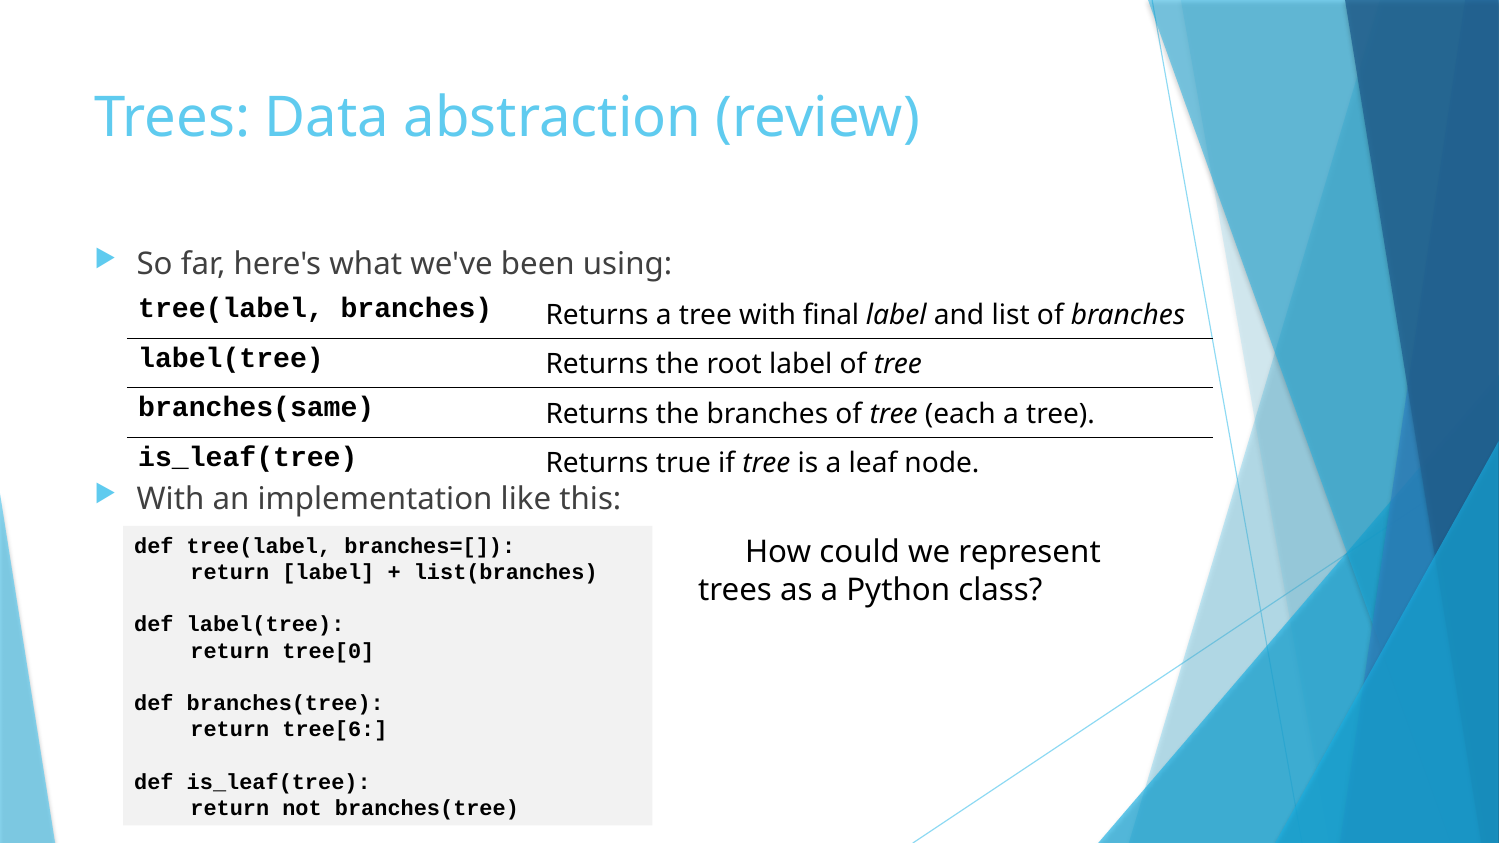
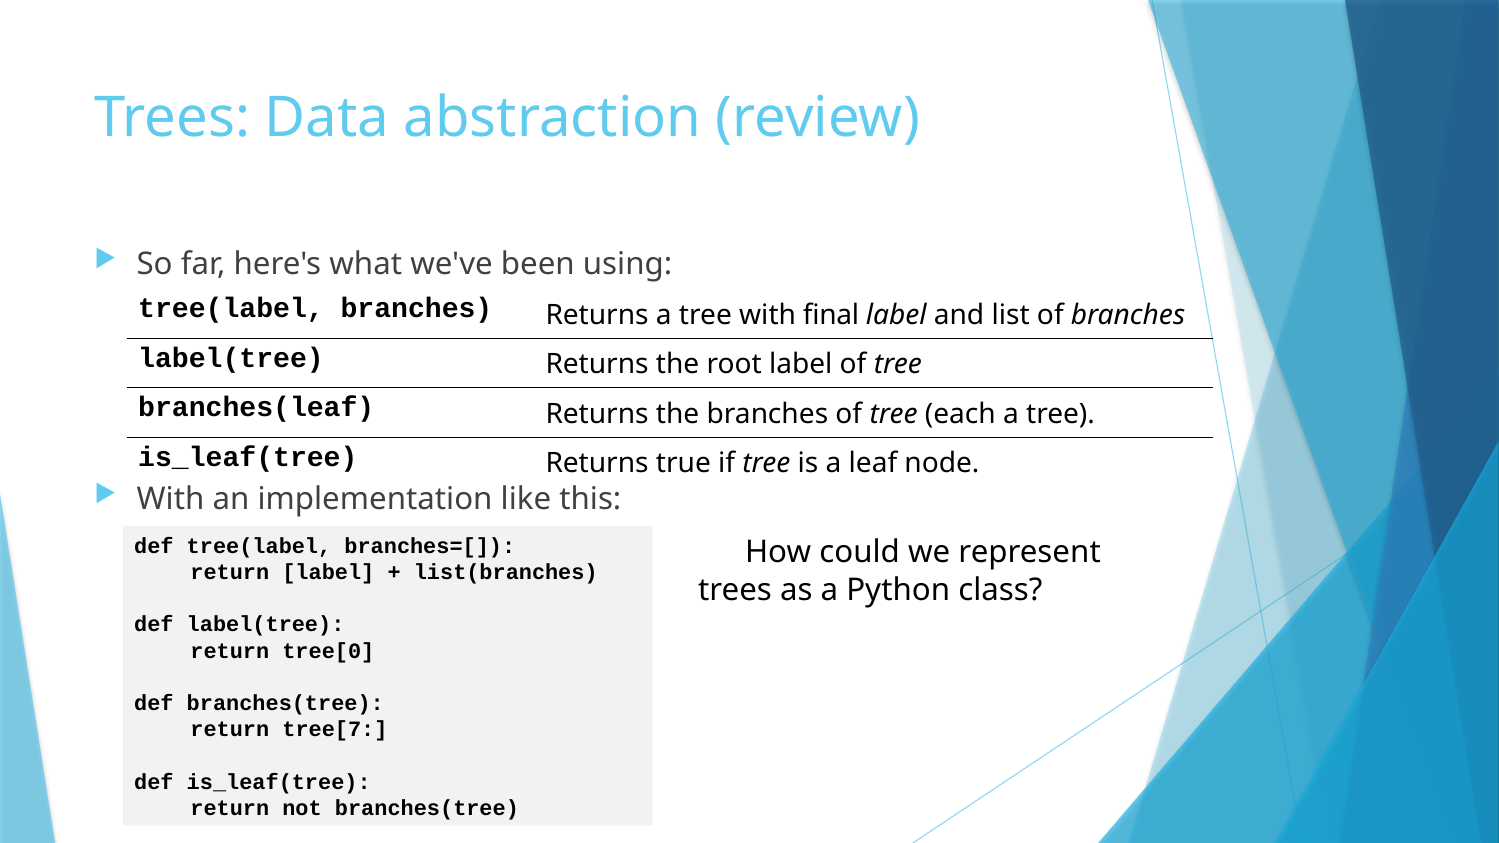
branches(same: branches(same -> branches(leaf
tree[6: tree[6 -> tree[7
